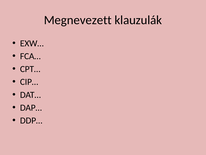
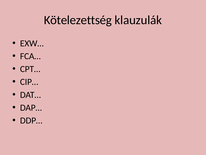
Megnevezett: Megnevezett -> Kötelezettség
